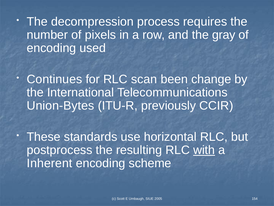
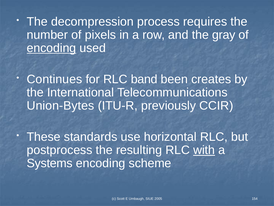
encoding at (51, 48) underline: none -> present
scan: scan -> band
change: change -> creates
Inherent: Inherent -> Systems
